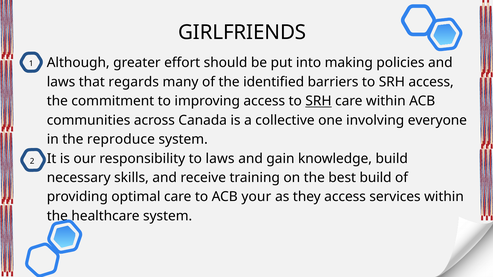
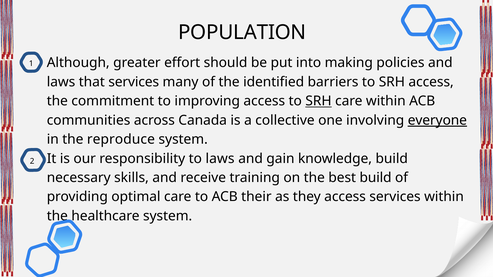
GIRLFRIENDS: GIRLFRIENDS -> POPULATION
that regards: regards -> services
everyone underline: none -> present
your: your -> their
